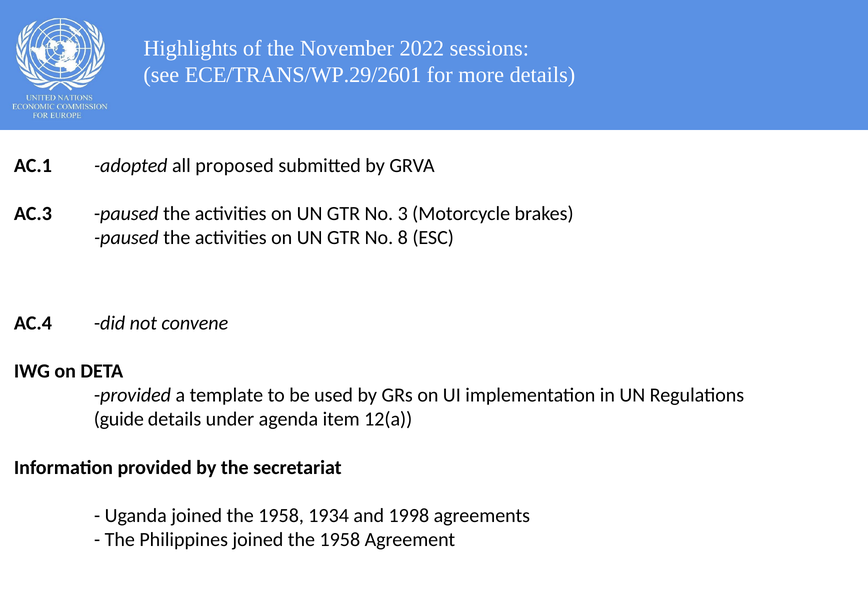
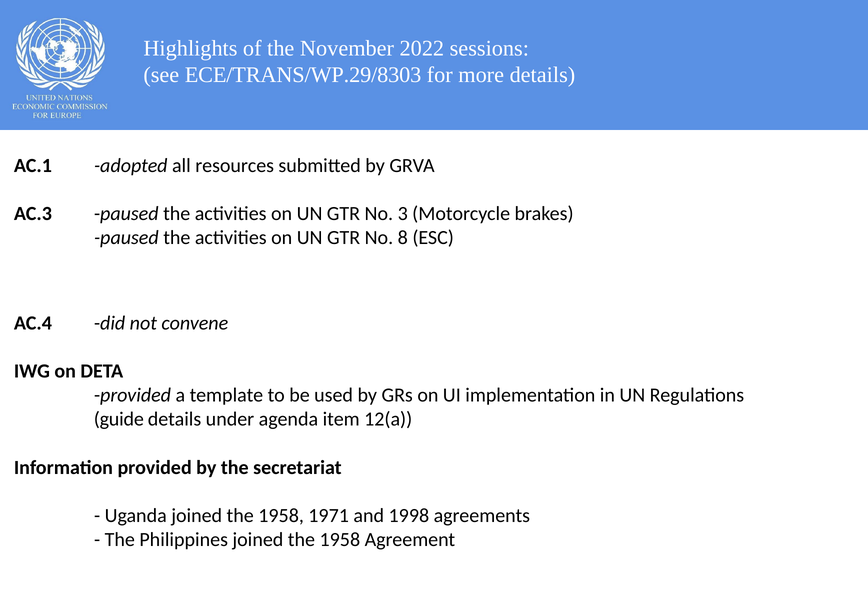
ECE/TRANS/WP.29/2601: ECE/TRANS/WP.29/2601 -> ECE/TRANS/WP.29/8303
proposed: proposed -> resources
1934: 1934 -> 1971
